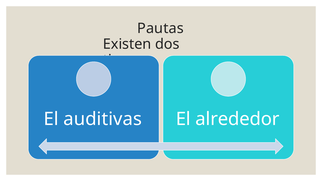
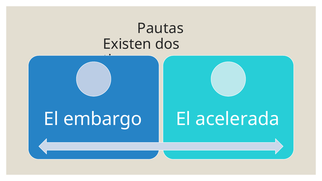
auditivas: auditivas -> embargo
alrededor: alrededor -> acelerada
